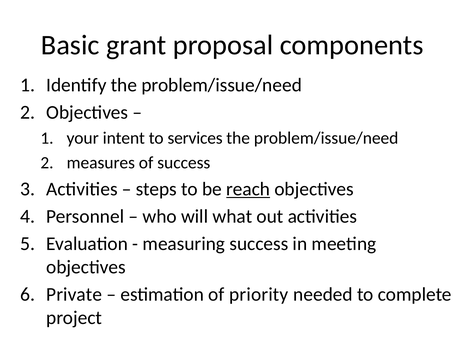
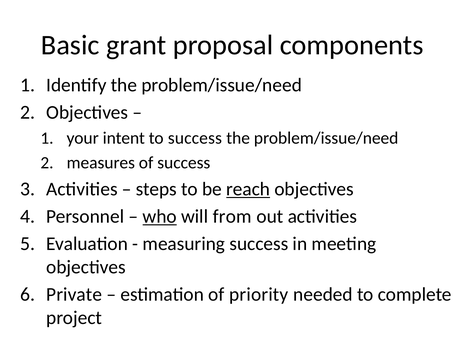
to services: services -> success
who underline: none -> present
what: what -> from
